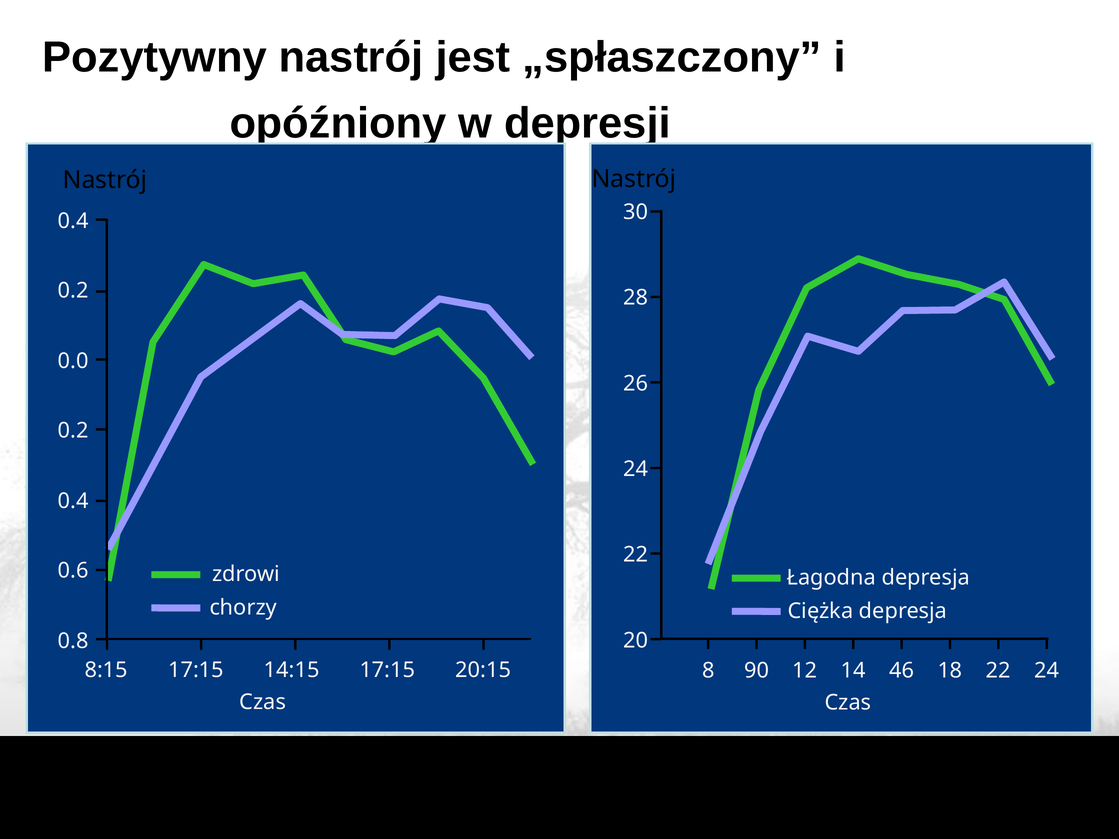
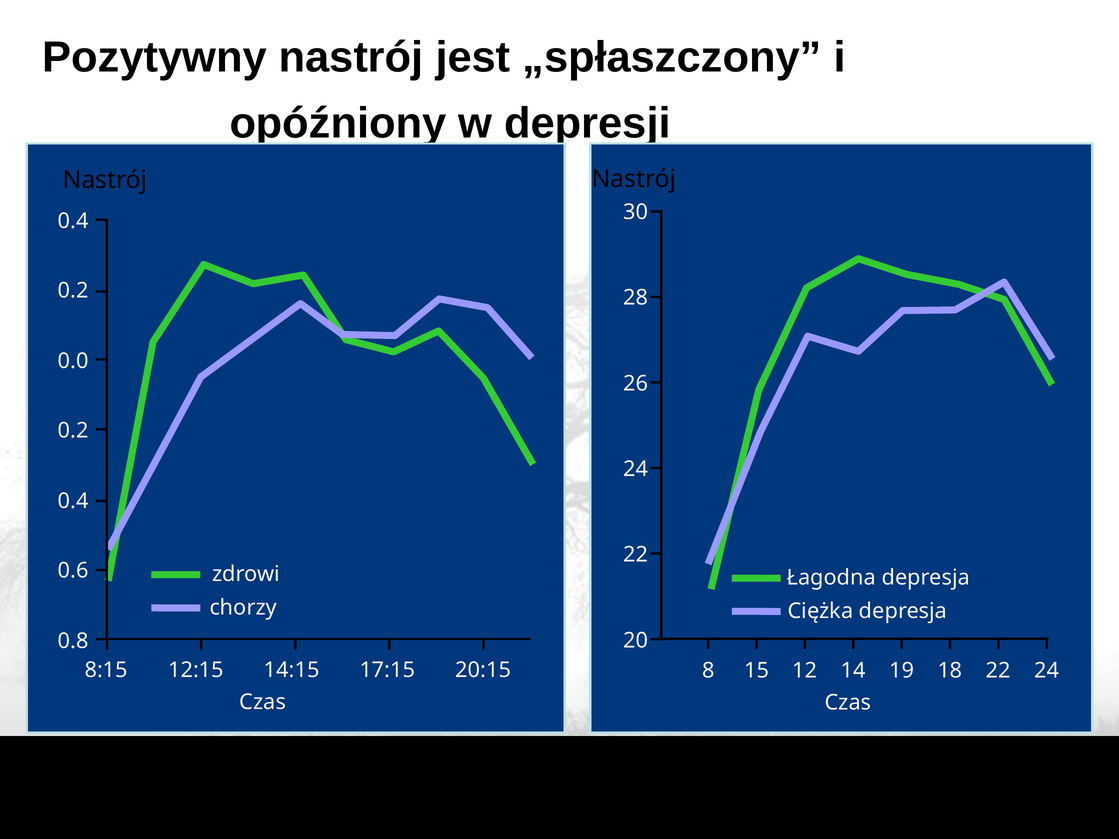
8:15 17:15: 17:15 -> 12:15
90: 90 -> 15
46: 46 -> 19
